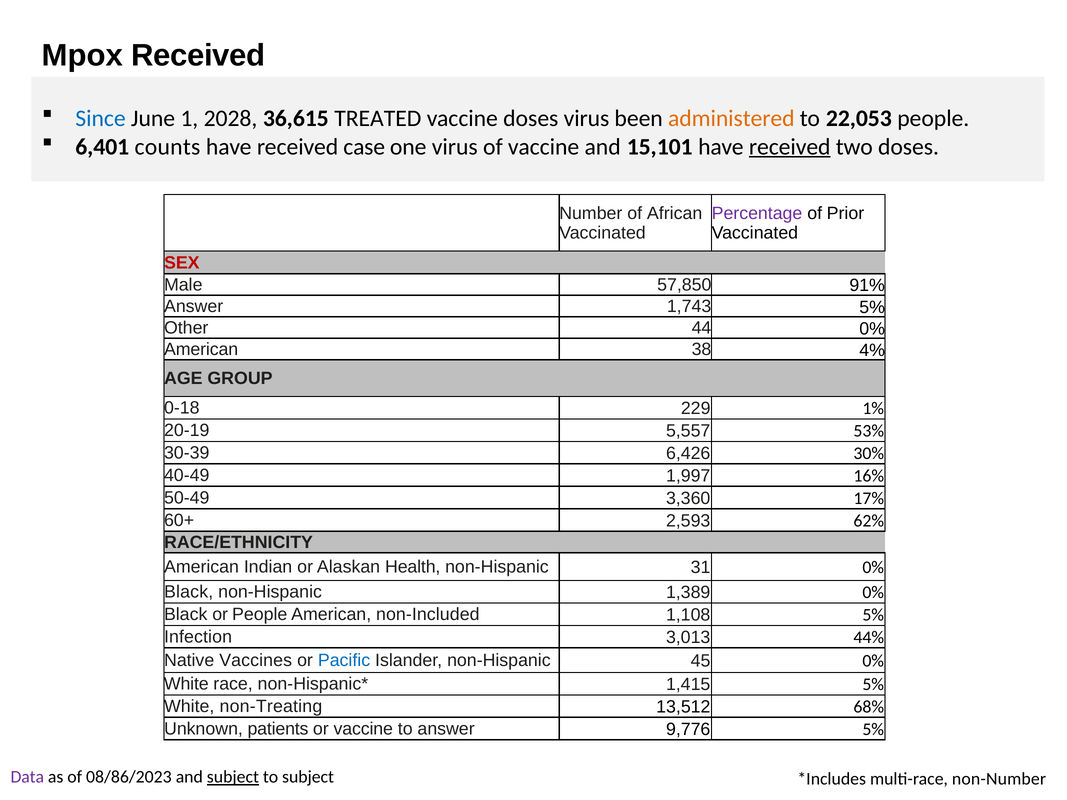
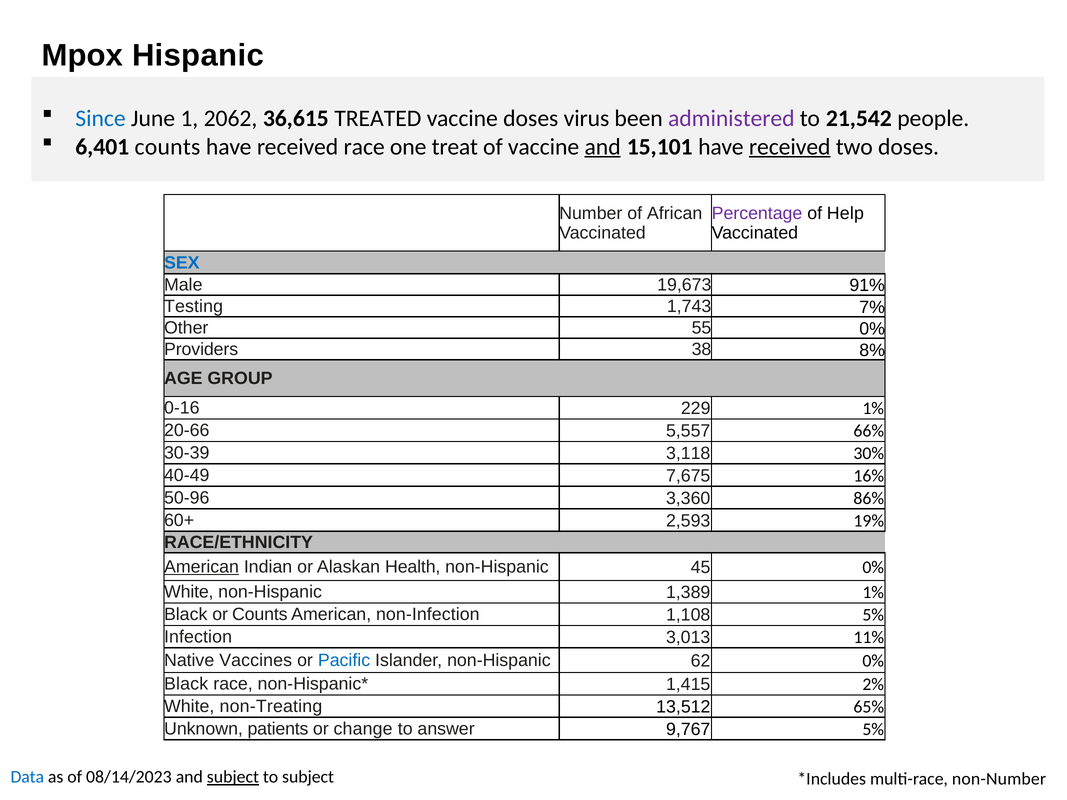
Mpox Received: Received -> Hispanic
2028: 2028 -> 2062
administered colour: orange -> purple
22,053: 22,053 -> 21,542
received case: case -> race
one virus: virus -> treat
and at (603, 147) underline: none -> present
Prior: Prior -> Help
SEX colour: red -> blue
57,850: 57,850 -> 19,673
Answer at (194, 307): Answer -> Testing
1,743 5%: 5% -> 7%
44: 44 -> 55
American at (201, 350): American -> Providers
4%: 4% -> 8%
0-18: 0-18 -> 0-16
20-19: 20-19 -> 20-66
53%: 53% -> 66%
6,426: 6,426 -> 3,118
1,997: 1,997 -> 7,675
50-49: 50-49 -> 50-96
17%: 17% -> 86%
62%: 62% -> 19%
American at (202, 567) underline: none -> present
31: 31 -> 45
Black at (189, 592): Black -> White
1,389 0%: 0% -> 1%
or People: People -> Counts
non-Included: non-Included -> non-Infection
44%: 44% -> 11%
45: 45 -> 62
White at (186, 684): White -> Black
1,415 5%: 5% -> 2%
68%: 68% -> 65%
or vaccine: vaccine -> change
9,776: 9,776 -> 9,767
Data colour: purple -> blue
08/86/2023: 08/86/2023 -> 08/14/2023
